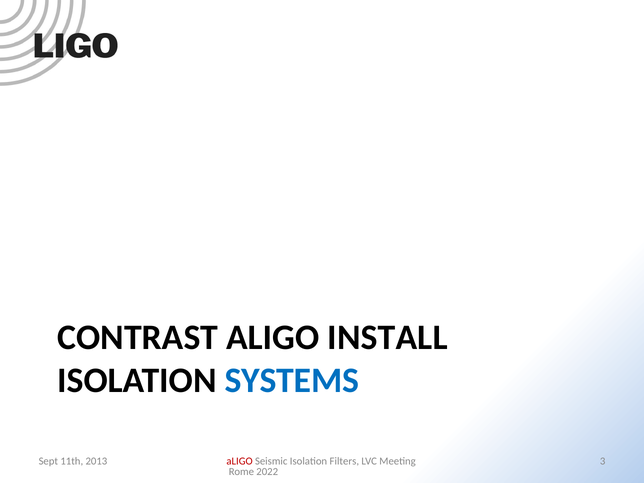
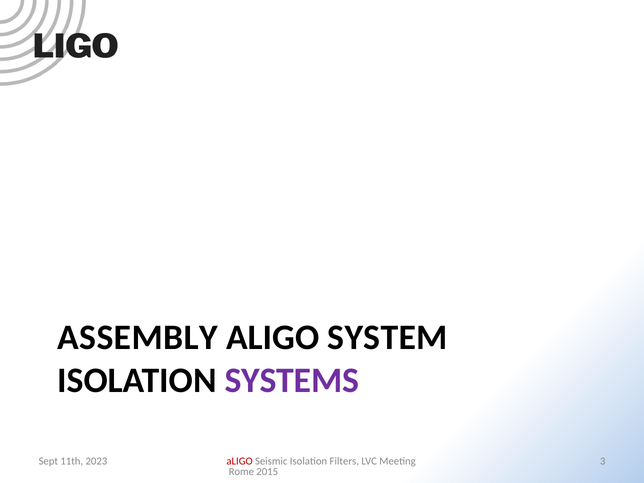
CONTRAST: CONTRAST -> ASSEMBLY
INSTALL: INSTALL -> SYSTEM
SYSTEMS colour: blue -> purple
2013: 2013 -> 2023
2022: 2022 -> 2015
